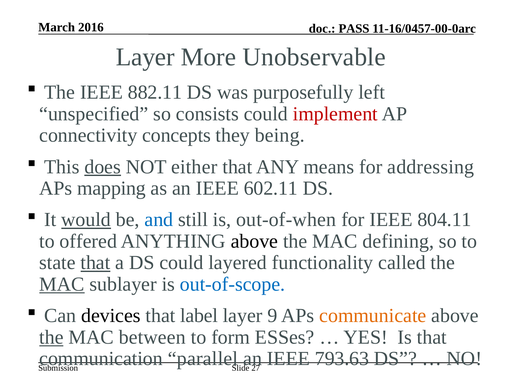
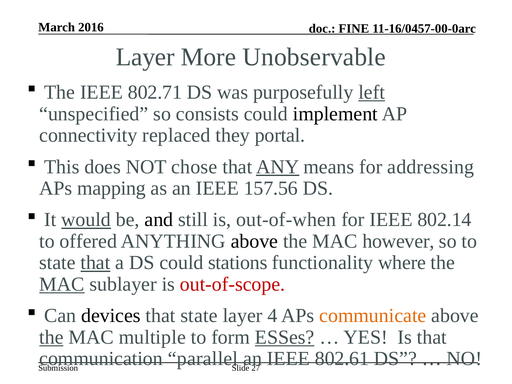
PASS: PASS -> FINE
882.11: 882.11 -> 802.71
left underline: none -> present
implement colour: red -> black
concepts: concepts -> replaced
being: being -> portal
does underline: present -> none
either: either -> chose
ANY underline: none -> present
602.11: 602.11 -> 157.56
and colour: blue -> black
804.11: 804.11 -> 802.14
defining: defining -> however
layered: layered -> stations
called: called -> where
out-of-scope colour: blue -> red
that label: label -> state
9: 9 -> 4
between: between -> multiple
ESSes underline: none -> present
793.63: 793.63 -> 802.61
